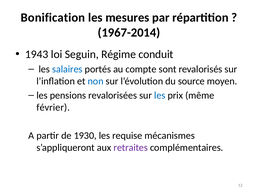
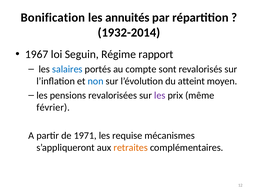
mesures: mesures -> annuités
1967-2014: 1967-2014 -> 1932-2014
1943: 1943 -> 1967
conduit: conduit -> rapport
source: source -> atteint
les at (160, 95) colour: blue -> purple
1930: 1930 -> 1971
retraites colour: purple -> orange
